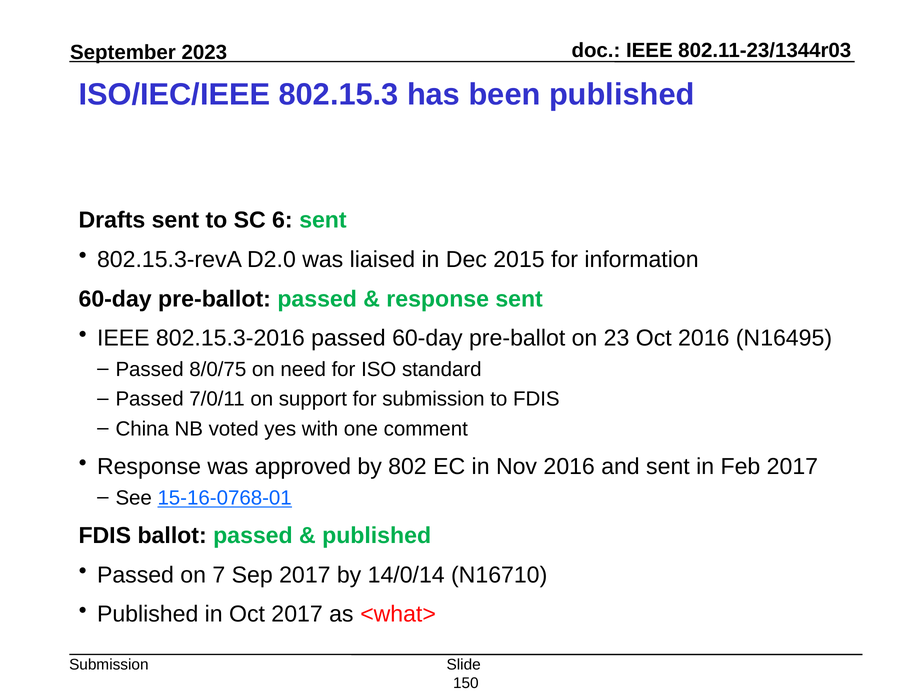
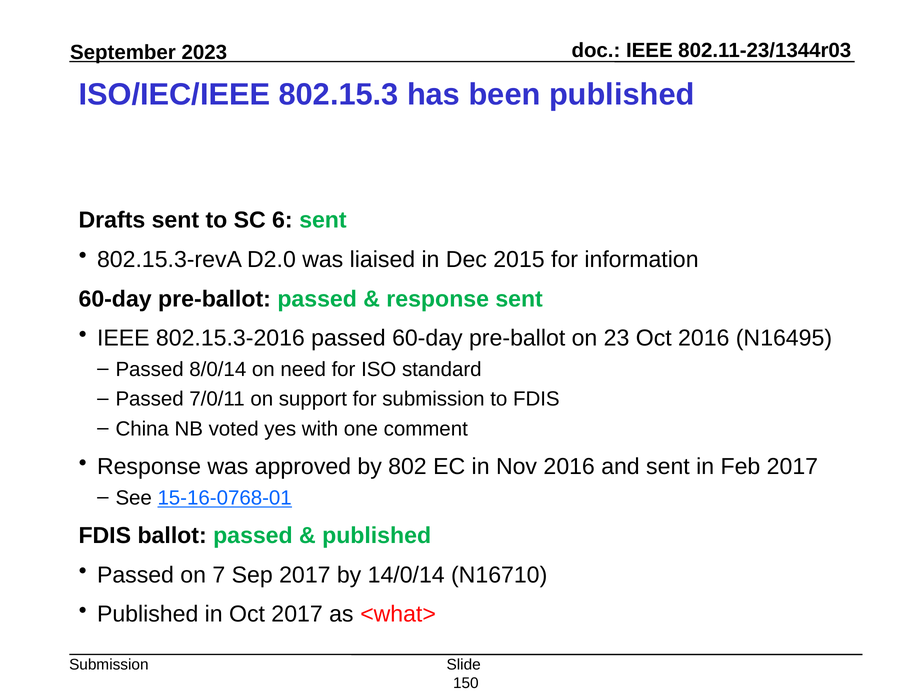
8/0/75: 8/0/75 -> 8/0/14
